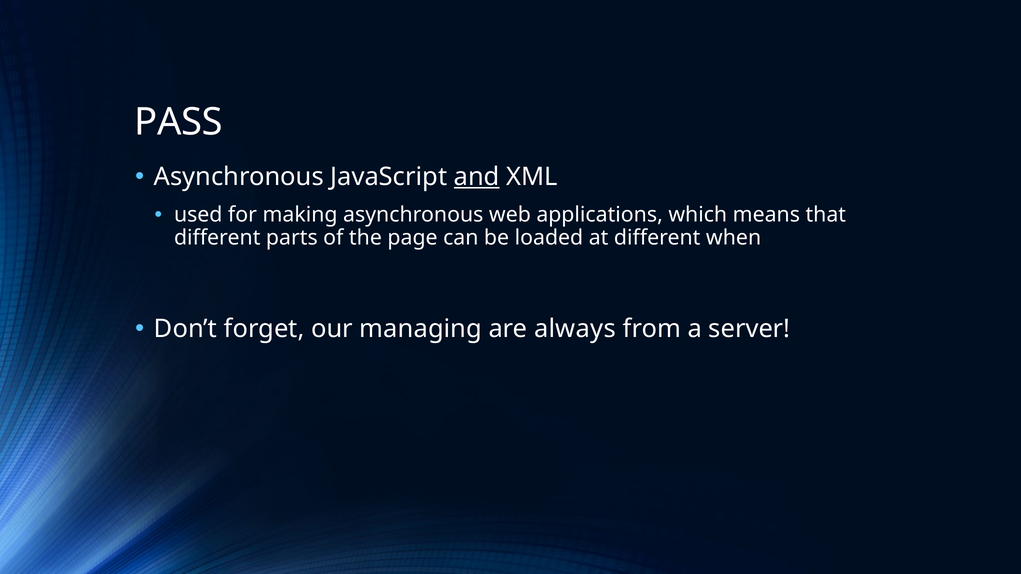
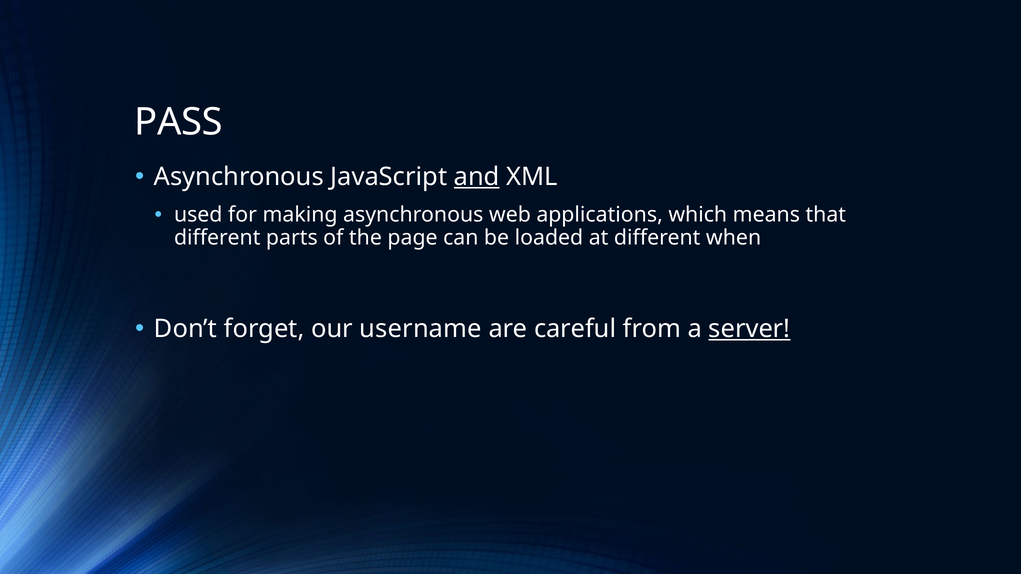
managing: managing -> username
always: always -> careful
server underline: none -> present
